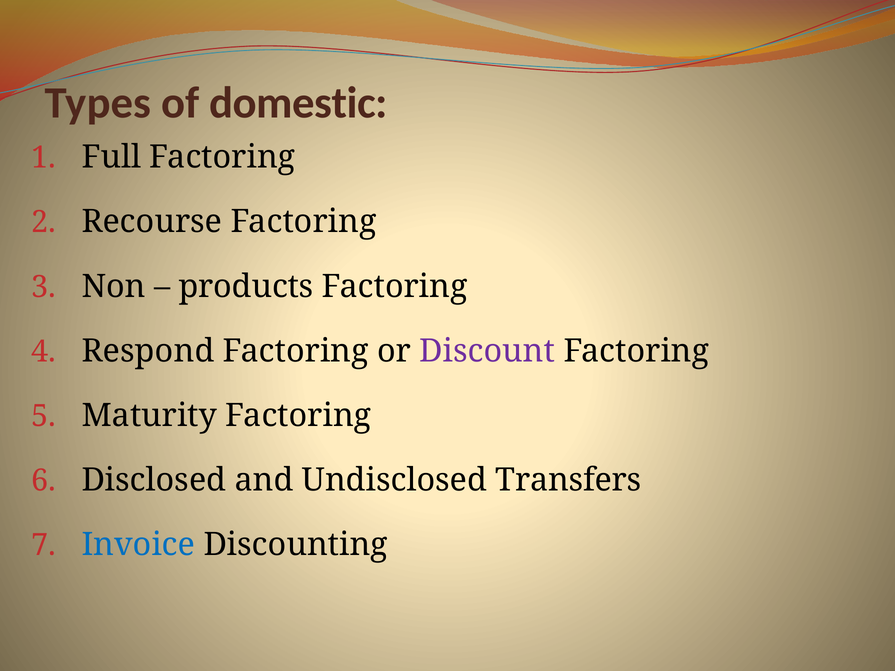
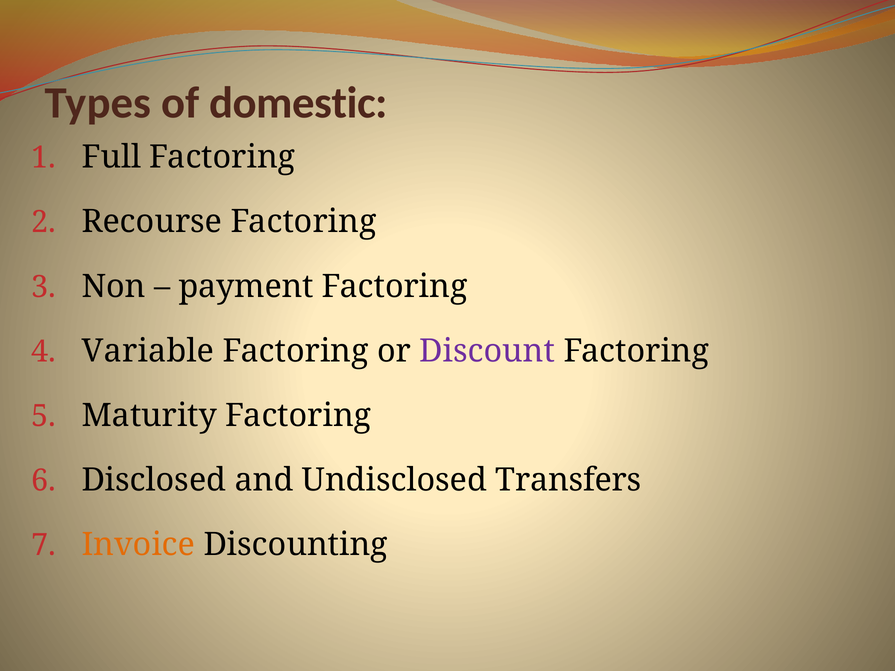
products: products -> payment
Respond: Respond -> Variable
Invoice colour: blue -> orange
